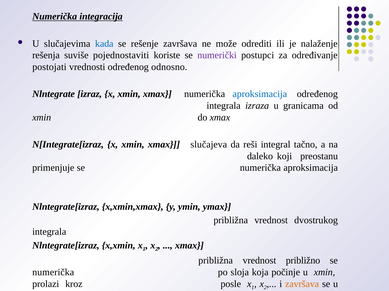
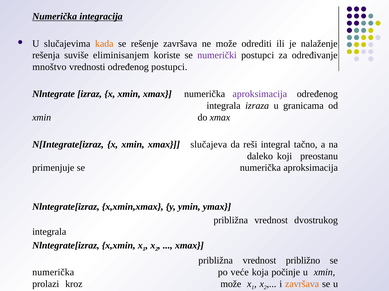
kada colour: blue -> orange
pojednostaviti: pojednostaviti -> eliminisanjem
postojati: postojati -> mnoštvo
određenog odnosno: odnosno -> postupci
aproksimacija at (260, 94) colour: blue -> purple
sloja: sloja -> veće
kroz posle: posle -> može
